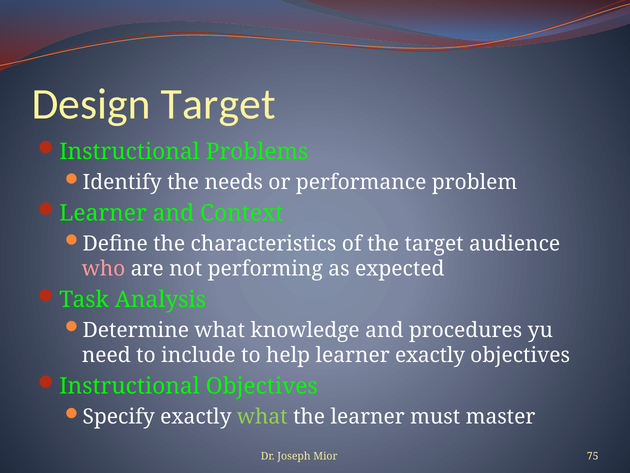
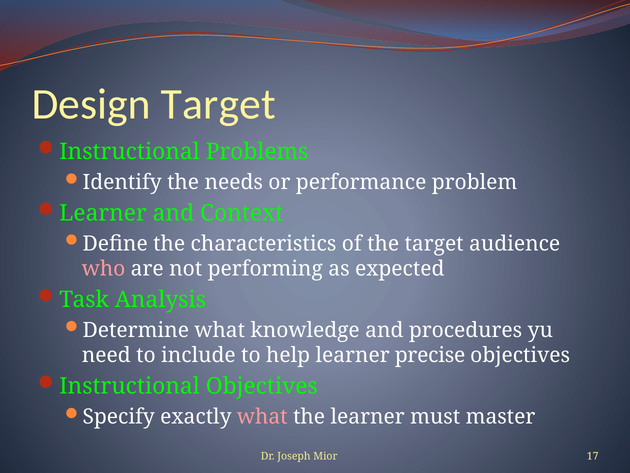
learner exactly: exactly -> precise
what at (262, 416) colour: light green -> pink
75: 75 -> 17
